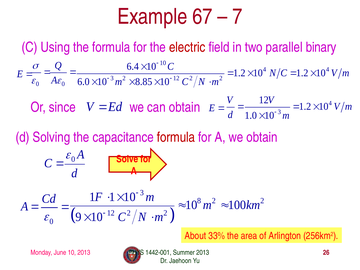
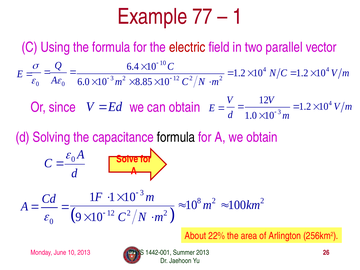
67: 67 -> 77
7 at (237, 17): 7 -> 1
binary: binary -> vector
formula at (176, 137) colour: red -> black
33%: 33% -> 22%
